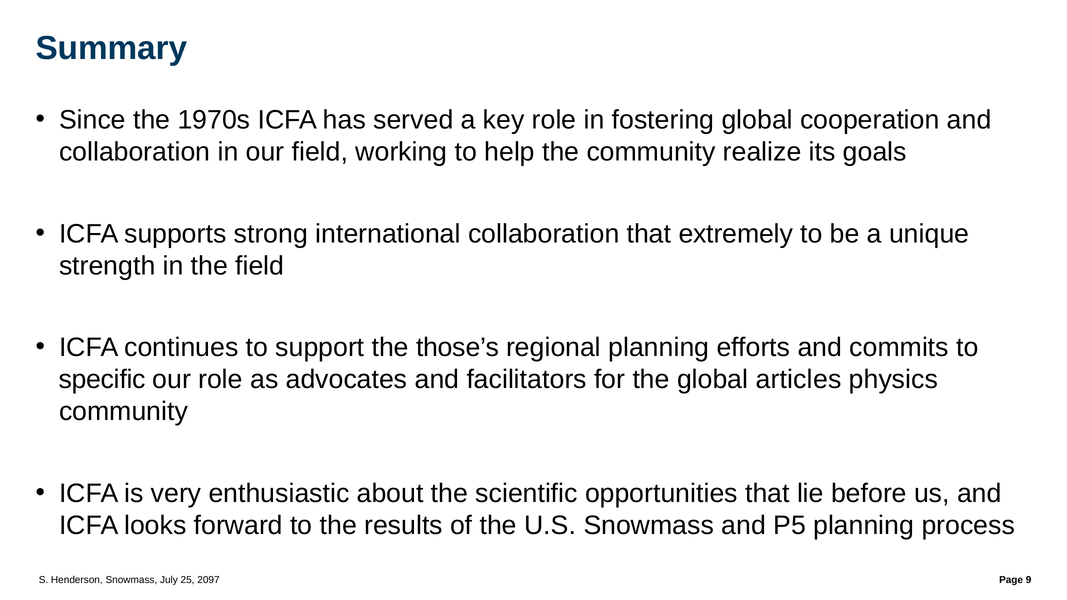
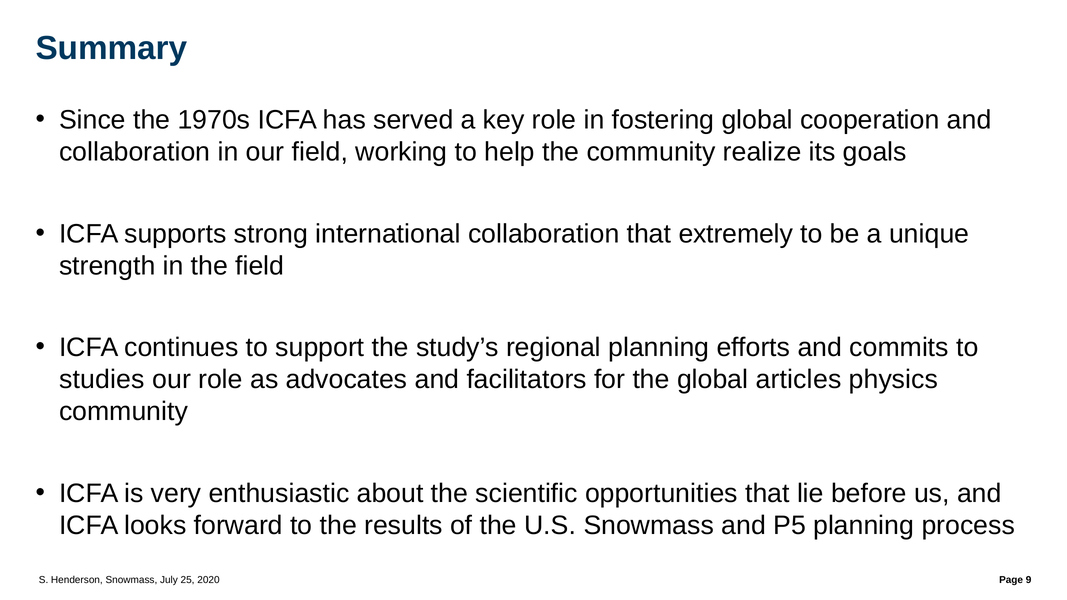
those’s: those’s -> study’s
specific: specific -> studies
2097: 2097 -> 2020
